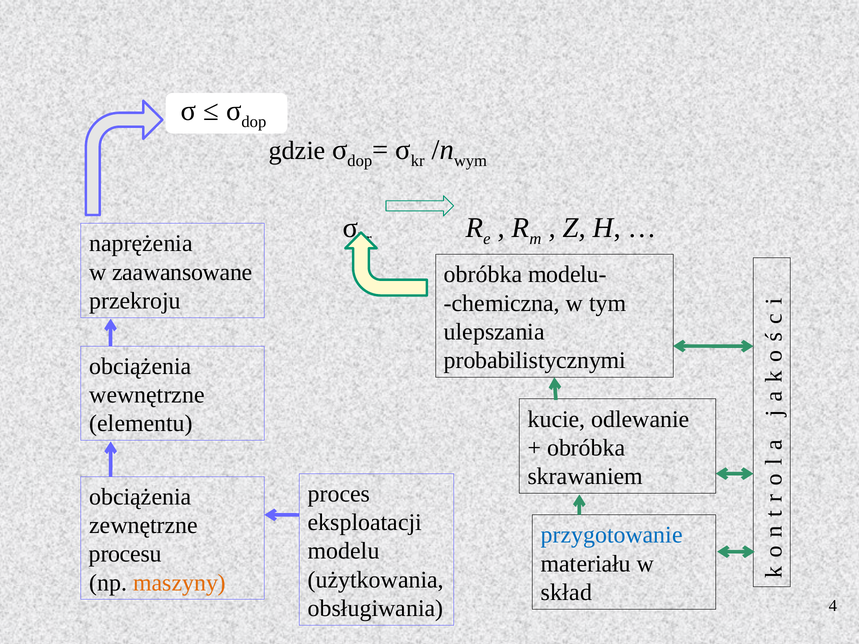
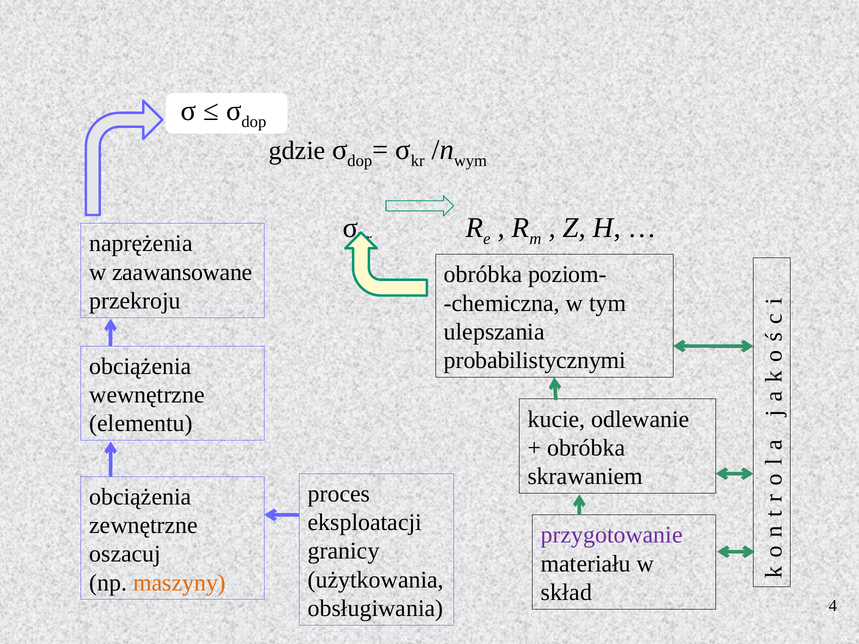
modelu-: modelu- -> poziom-
przygotowanie colour: blue -> purple
modelu: modelu -> granicy
procesu: procesu -> oszacuj
